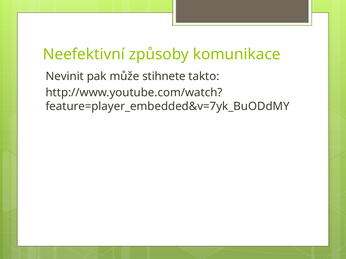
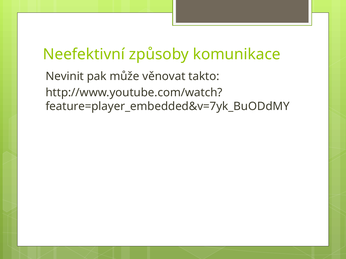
stihnete: stihnete -> věnovat
